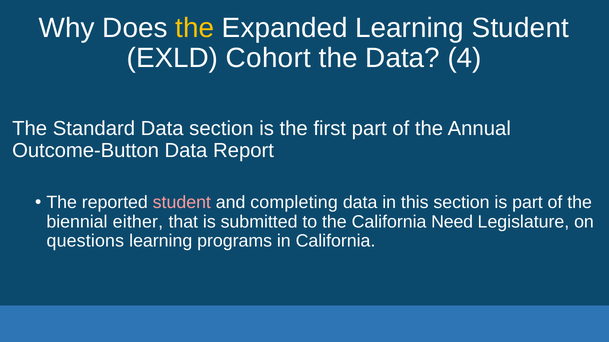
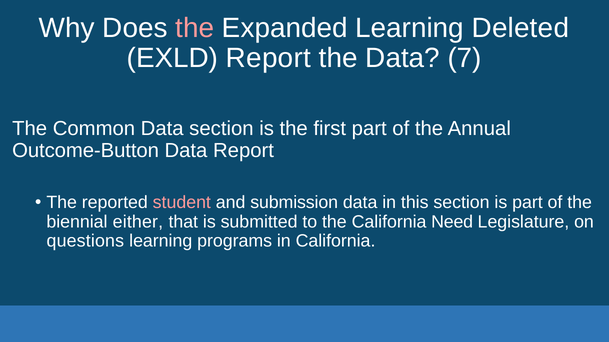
the at (195, 28) colour: yellow -> pink
Learning Student: Student -> Deleted
EXLD Cohort: Cohort -> Report
4: 4 -> 7
Standard: Standard -> Common
completing: completing -> submission
